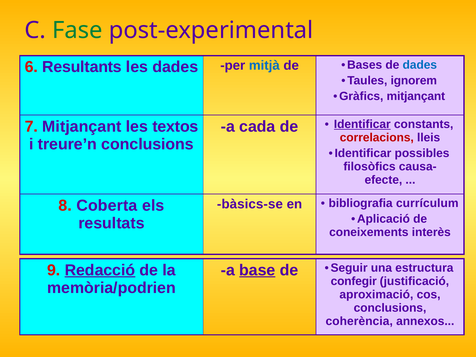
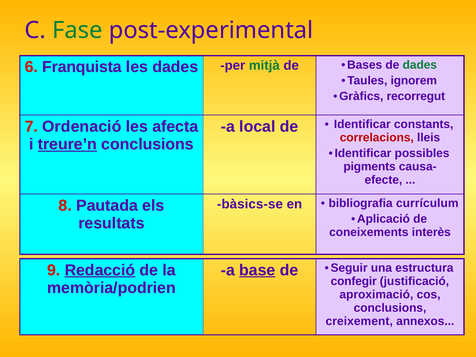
Resultants: Resultants -> Franquista
mitjà colour: blue -> green
dades at (420, 65) colour: blue -> green
Gràfics mitjançant: mitjançant -> recorregut
7 Mitjançant: Mitjançant -> Ordenació
textos: textos -> afecta
cada: cada -> local
Identificar at (362, 124) underline: present -> none
treure’n underline: none -> present
filosòfics: filosòfics -> pigments
Coberta: Coberta -> Pautada
coherència: coherència -> creixement
